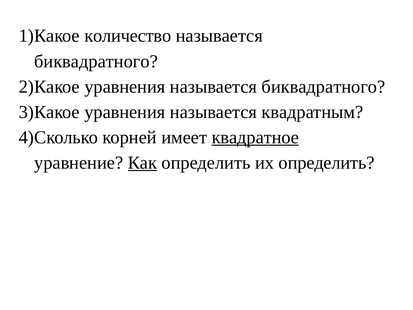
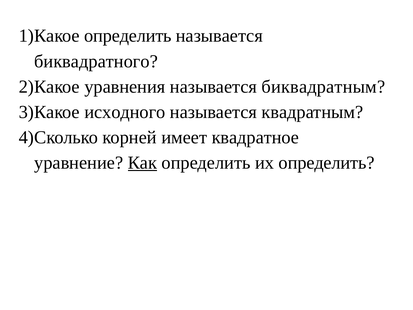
количество at (128, 36): количество -> определить
биквадратного at (323, 87): биквадратного -> биквадратным
уравнения at (125, 112): уравнения -> исходного
квадратное underline: present -> none
